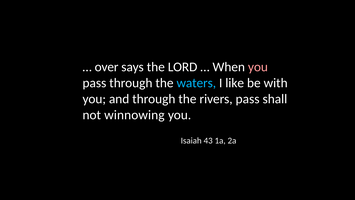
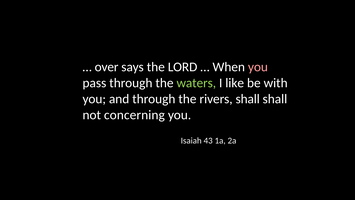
waters colour: light blue -> light green
rivers pass: pass -> shall
winnowing: winnowing -> concerning
